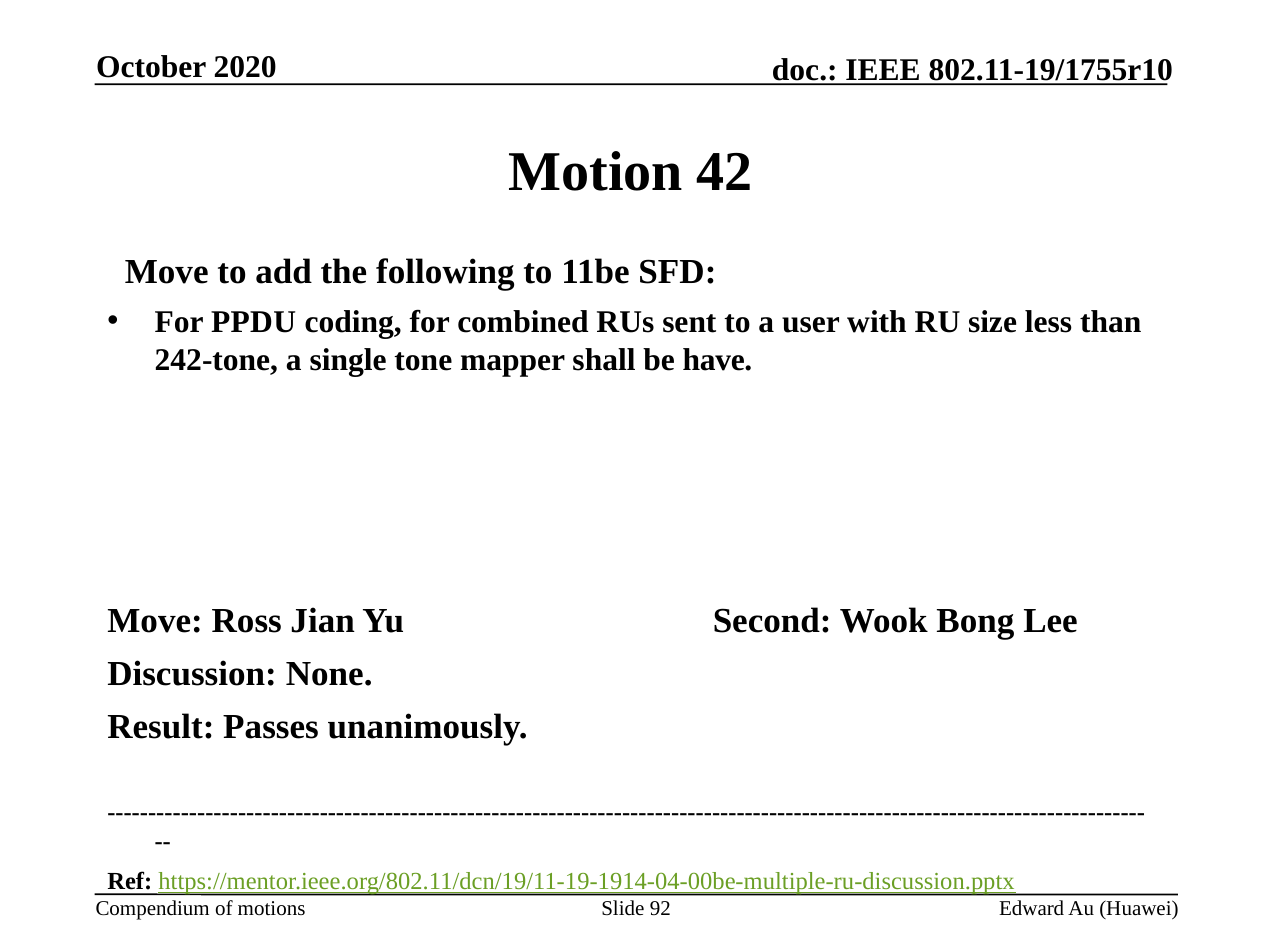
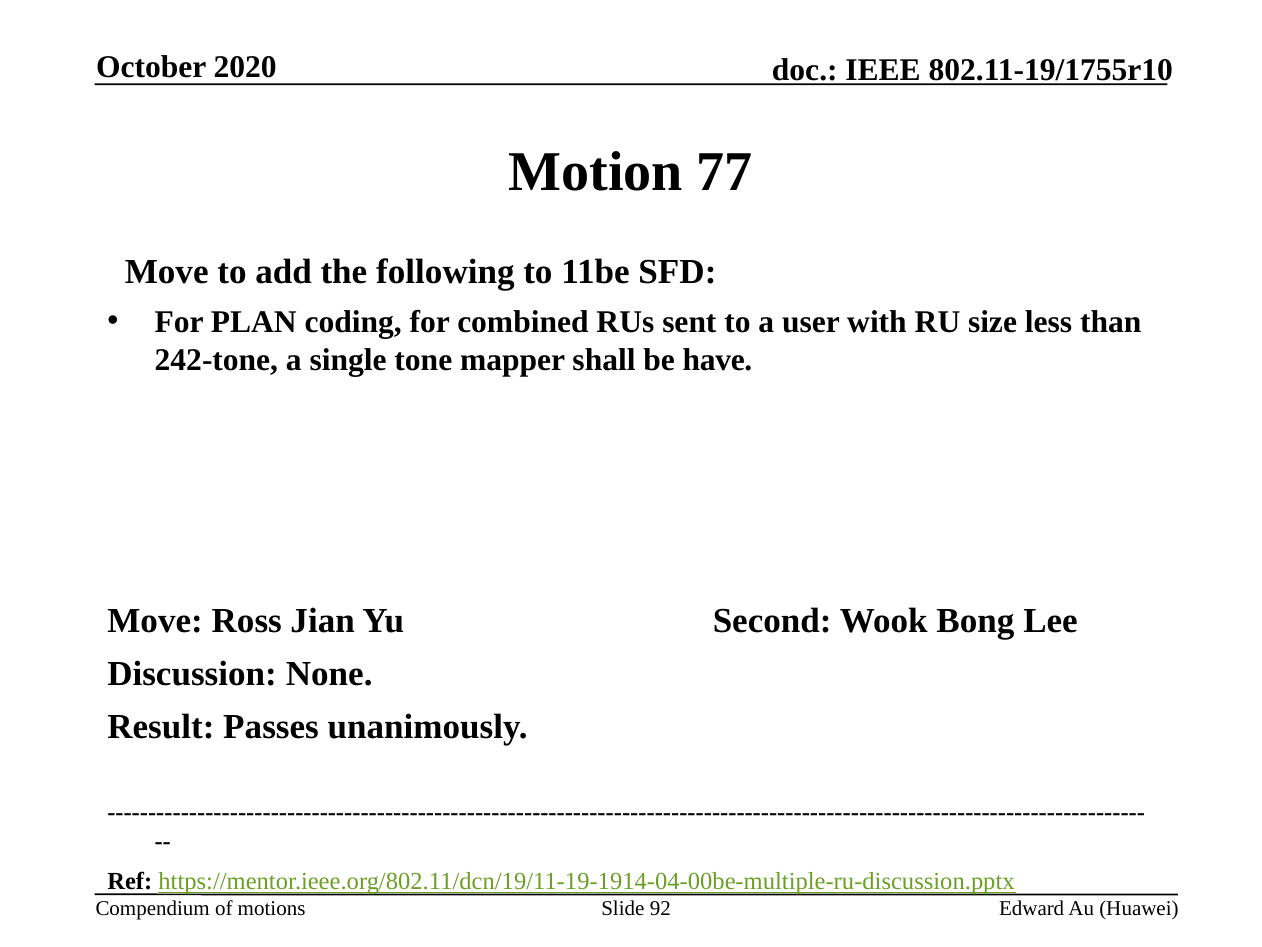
42: 42 -> 77
PPDU: PPDU -> PLAN
